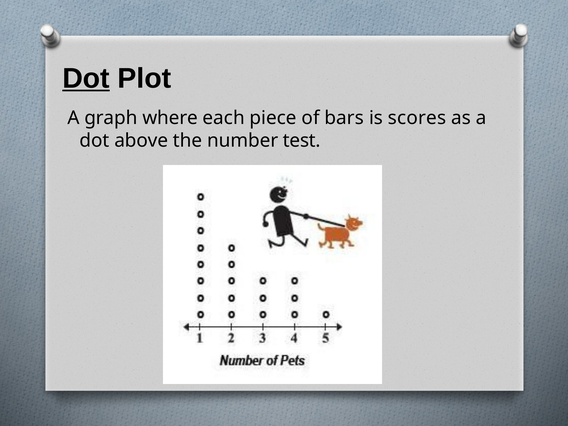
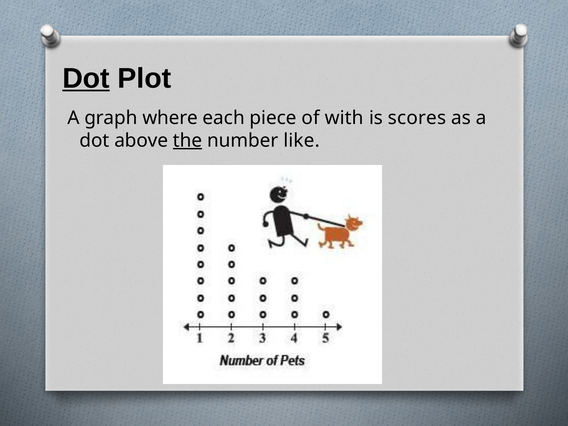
bars: bars -> with
the underline: none -> present
test: test -> like
